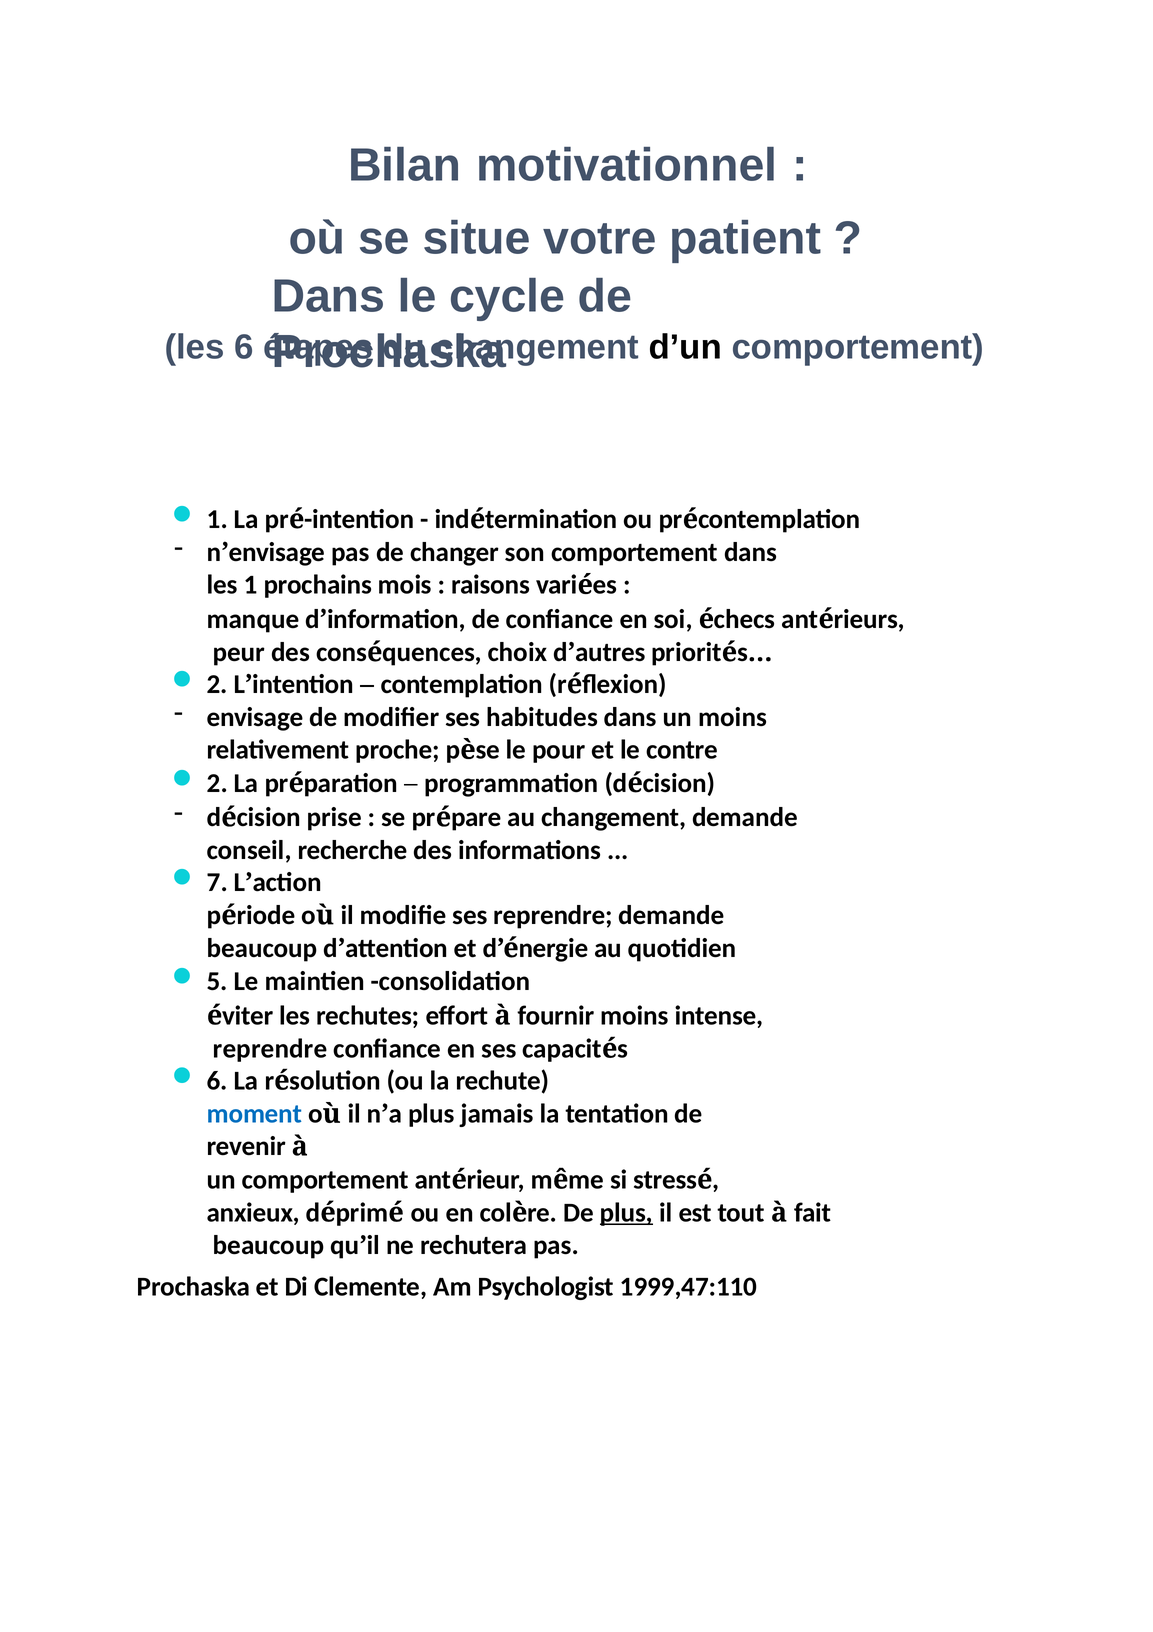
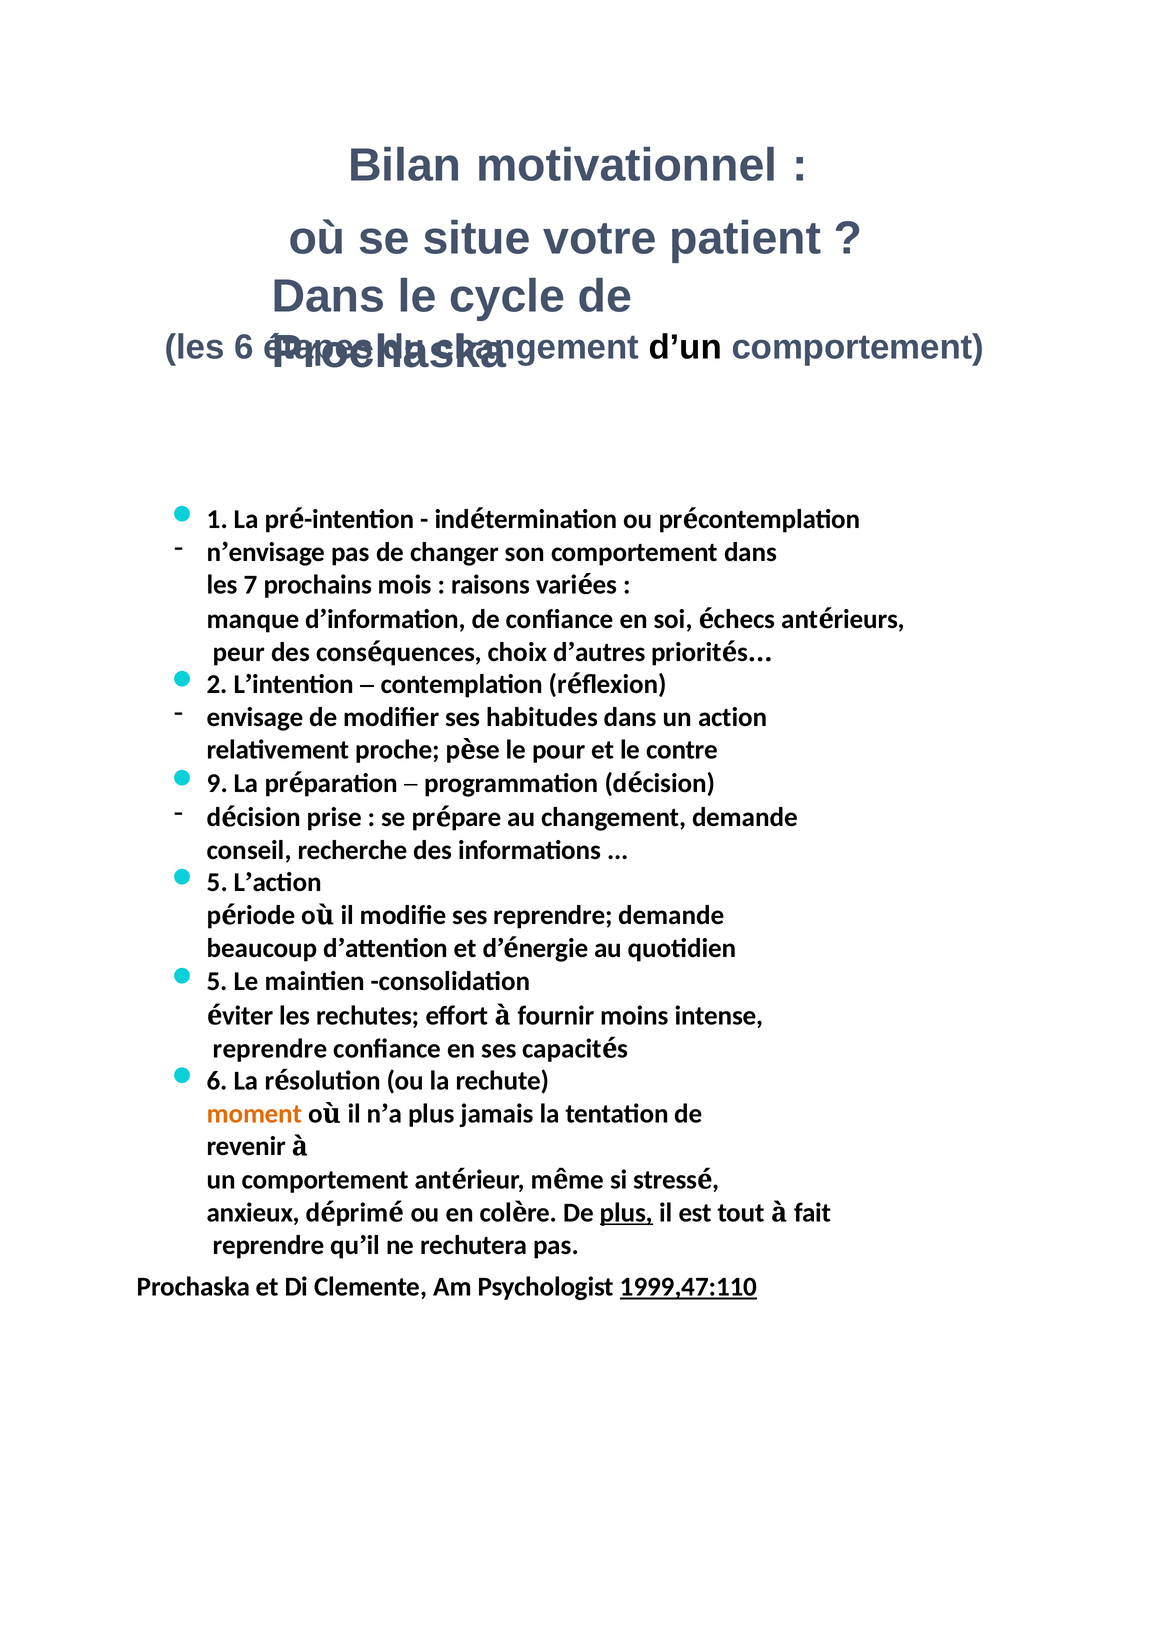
les 1: 1 -> 7
un moins: moins -> action
2 at (217, 783): 2 -> 9
7 at (217, 882): 7 -> 5
moment colour: blue -> orange
beaucoup at (269, 1245): beaucoup -> reprendre
1999,47:110 underline: none -> present
